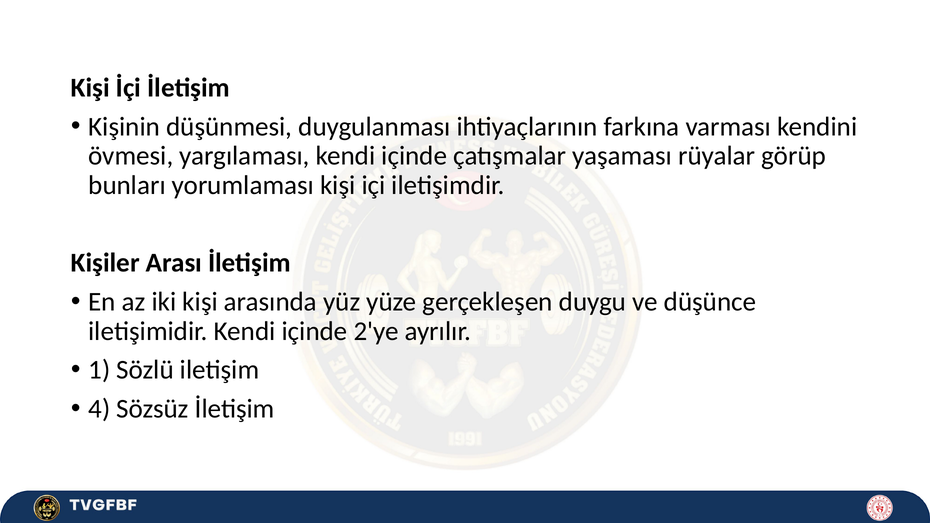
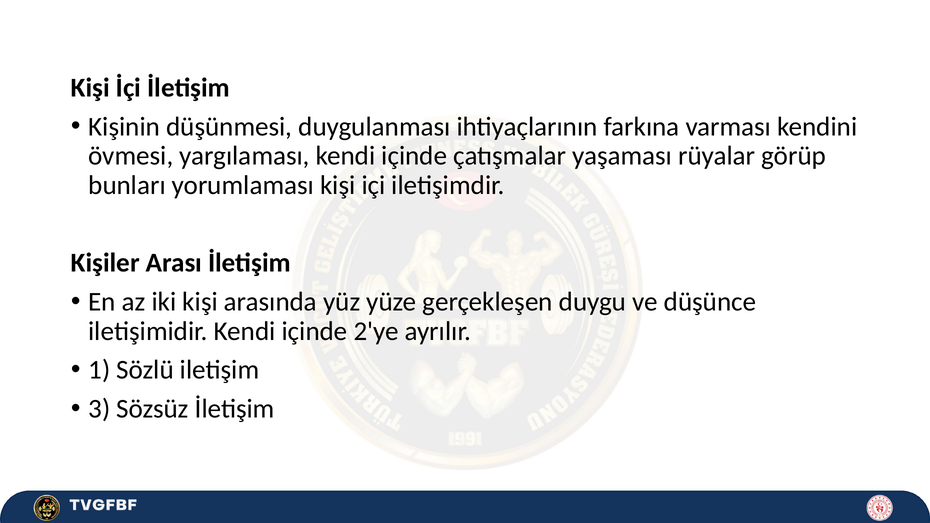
4: 4 -> 3
